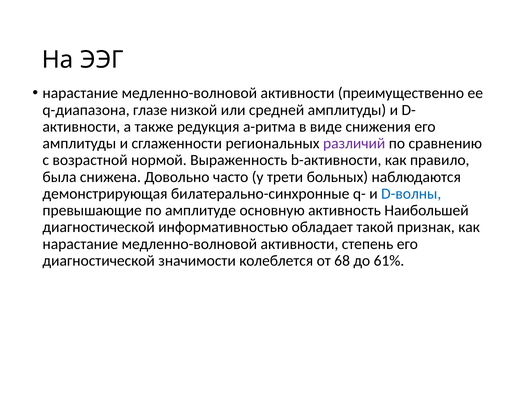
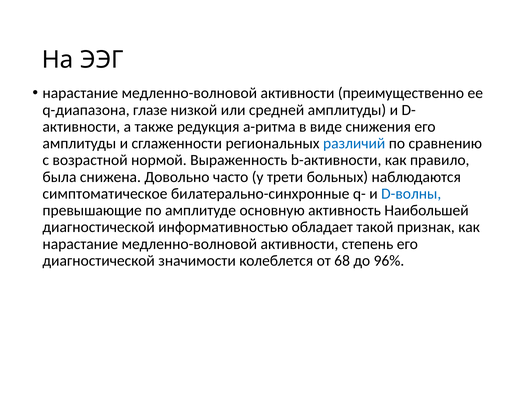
различий colour: purple -> blue
демонстрирующая: демонстрирующая -> симптоматическое
61%: 61% -> 96%
